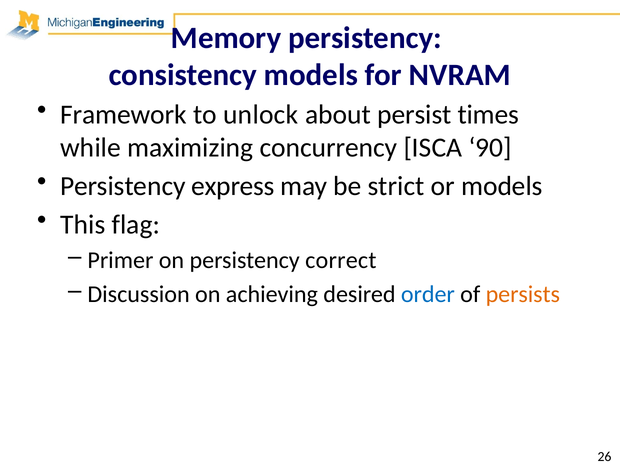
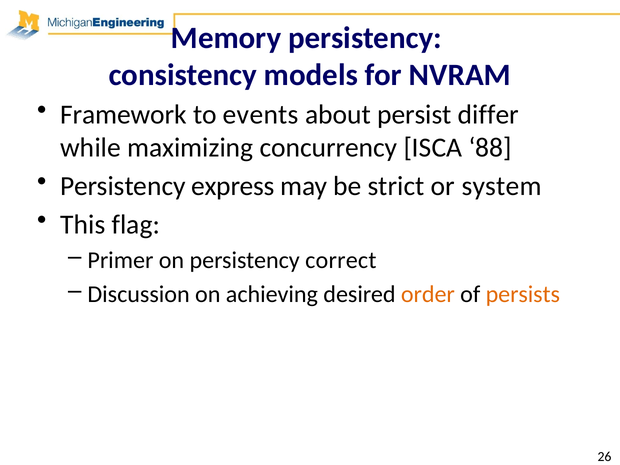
unlock: unlock -> events
times: times -> differ
90: 90 -> 88
or models: models -> system
order colour: blue -> orange
